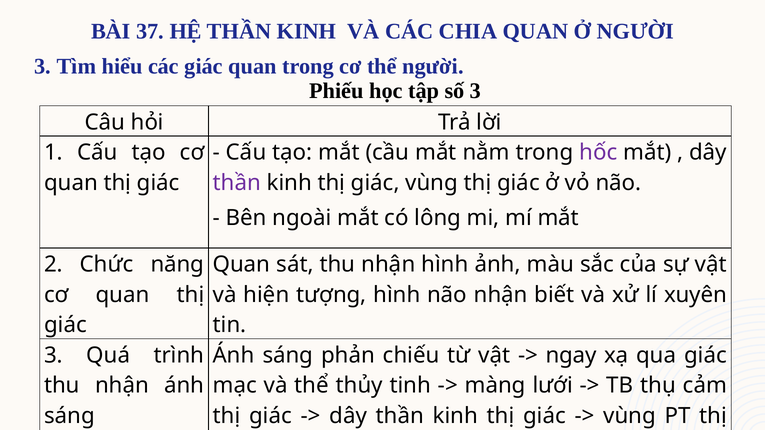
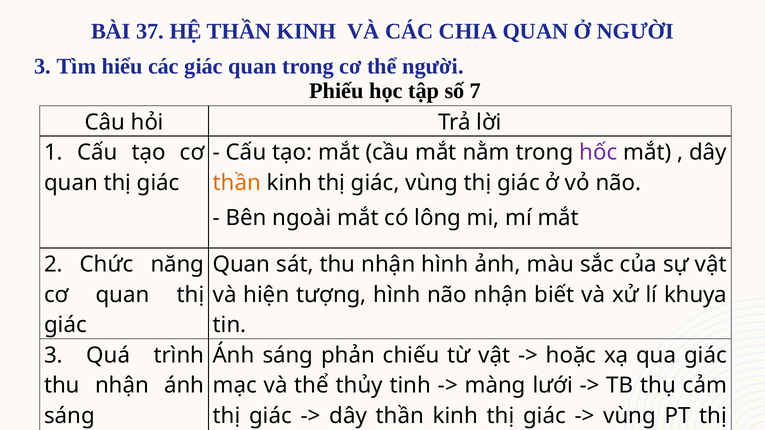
số 3: 3 -> 7
thần at (237, 183) colour: purple -> orange
xuyên: xuyên -> khuya
ngay: ngay -> hoặc
